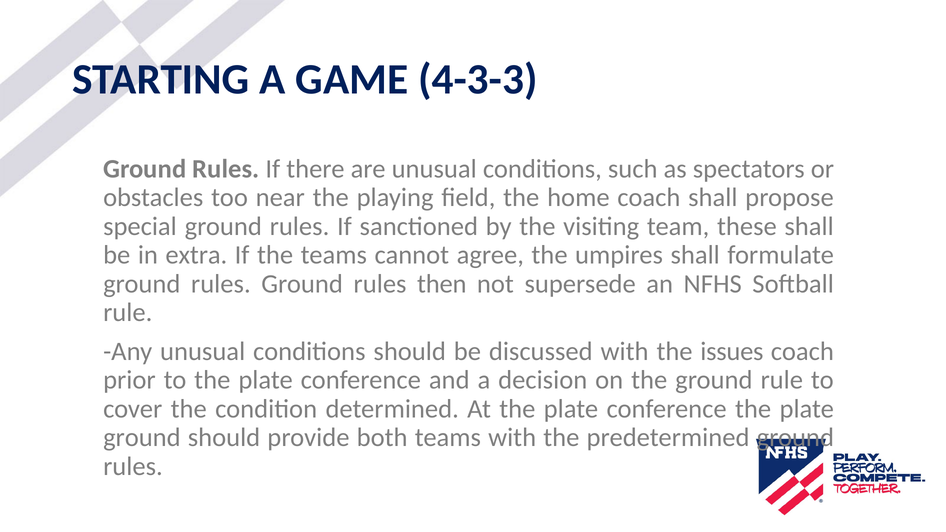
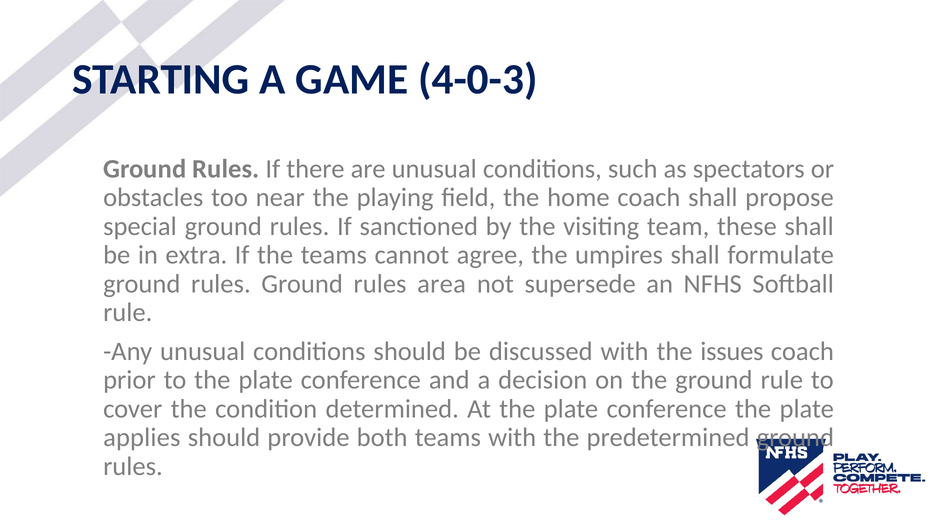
4-3-3: 4-3-3 -> 4-0-3
then: then -> area
ground at (142, 438): ground -> applies
